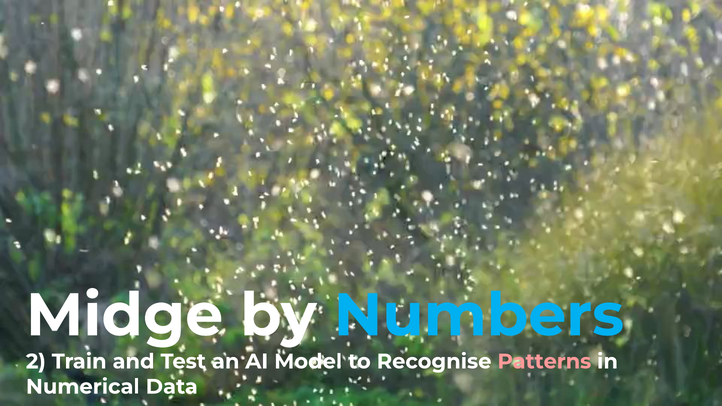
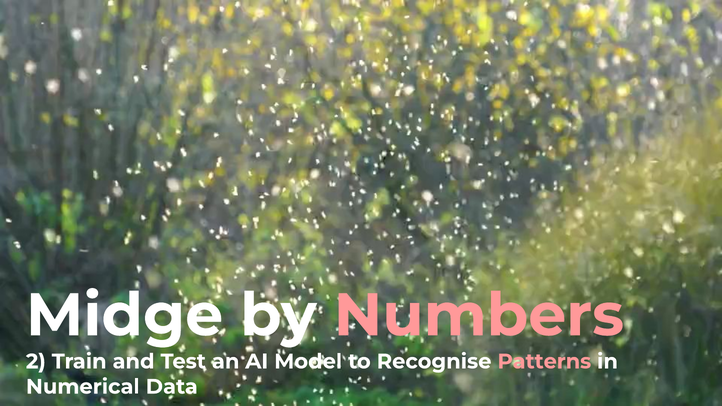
Numbers colour: light blue -> pink
